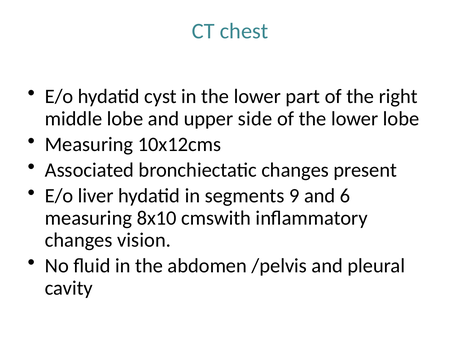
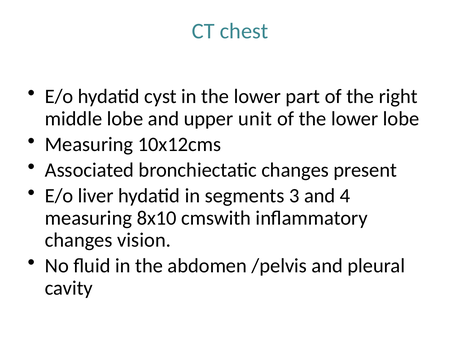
side: side -> unit
9: 9 -> 3
6: 6 -> 4
